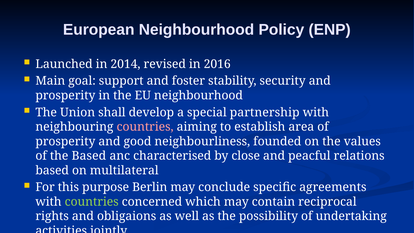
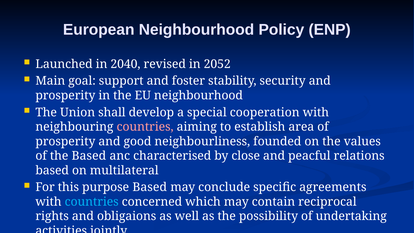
2014: 2014 -> 2040
2016: 2016 -> 2052
partnership: partnership -> cooperation
purpose Berlin: Berlin -> Based
countries at (92, 202) colour: light green -> light blue
